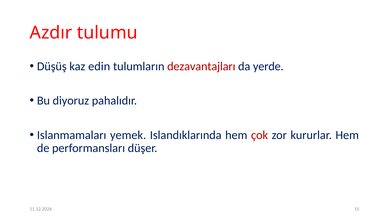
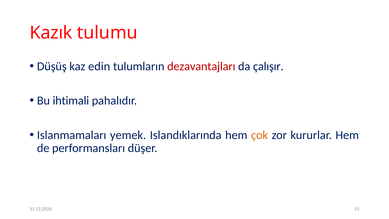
Azdır: Azdır -> Kazık
yerde: yerde -> çalışır
diyoruz: diyoruz -> ihtimali
çok colour: red -> orange
